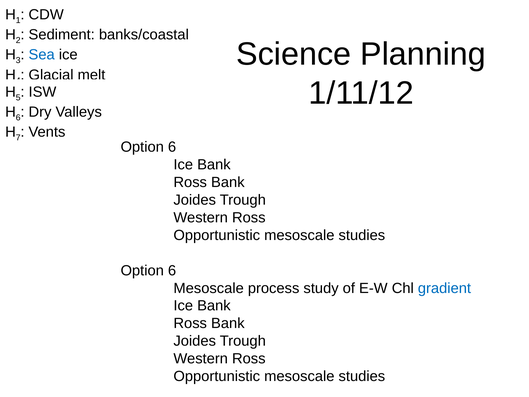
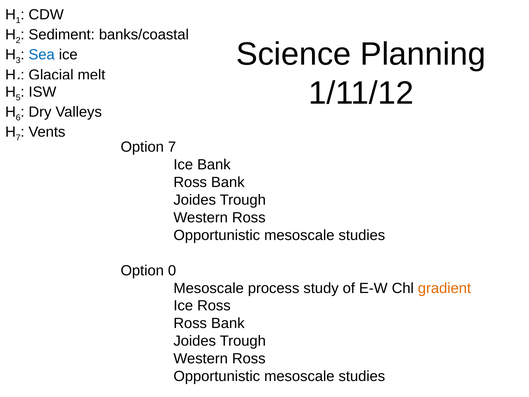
6 at (172, 147): 6 -> 7
6 at (172, 270): 6 -> 0
gradient colour: blue -> orange
Bank at (214, 306): Bank -> Ross
